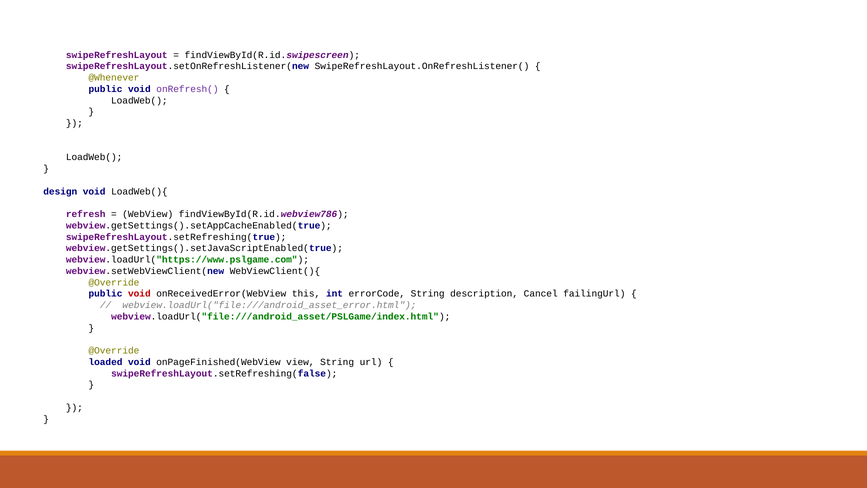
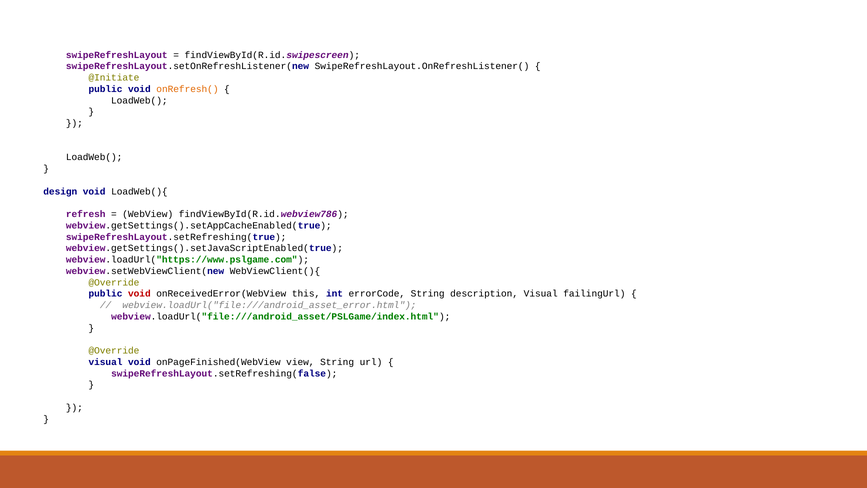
@Whenever: @Whenever -> @Initiate
onRefresh( colour: purple -> orange
description Cancel: Cancel -> Visual
loaded at (106, 362): loaded -> visual
